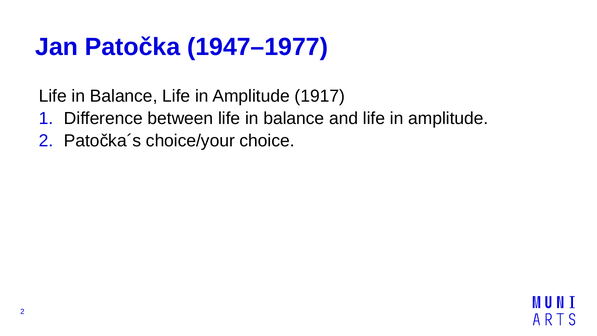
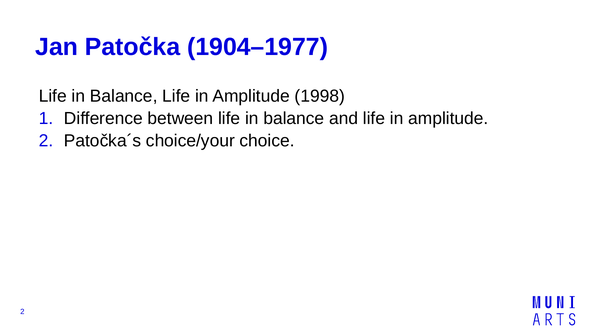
1947–1977: 1947–1977 -> 1904–1977
1917: 1917 -> 1998
